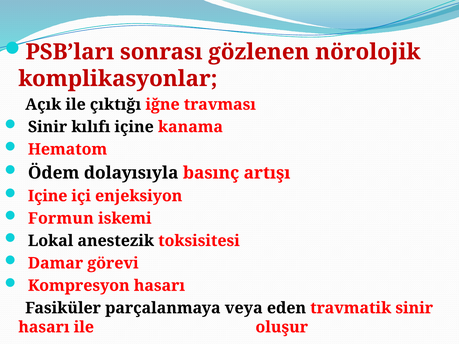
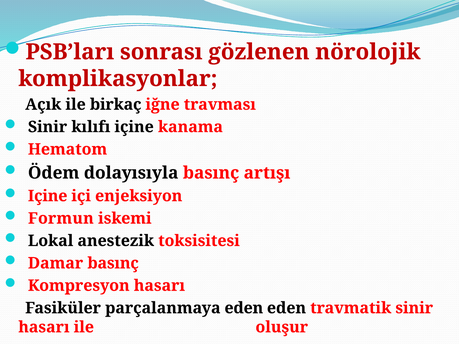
çıktığı: çıktığı -> birkaç
Damar görevi: görevi -> basınç
parçalanmaya veya: veya -> eden
